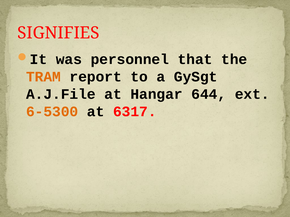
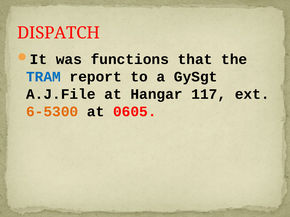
SIGNIFIES: SIGNIFIES -> DISPATCH
personnel: personnel -> functions
TRAM colour: orange -> blue
644: 644 -> 117
6317: 6317 -> 0605
